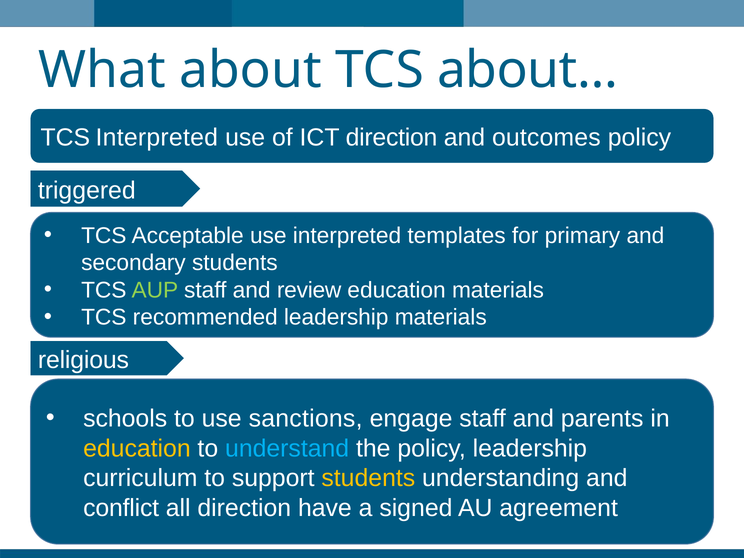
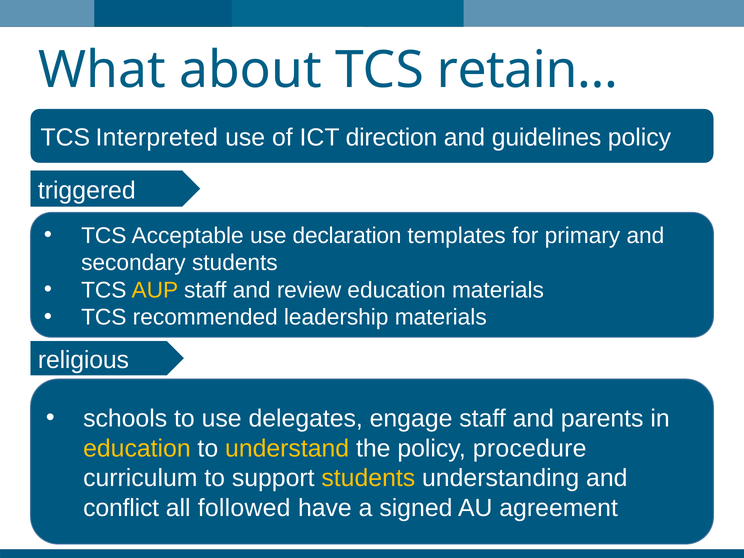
about…: about… -> retain…
outcomes: outcomes -> guidelines
use interpreted: interpreted -> declaration
AUP colour: light green -> yellow
sanctions: sanctions -> delegates
understand colour: light blue -> yellow
policy leadership: leadership -> procedure
all direction: direction -> followed
